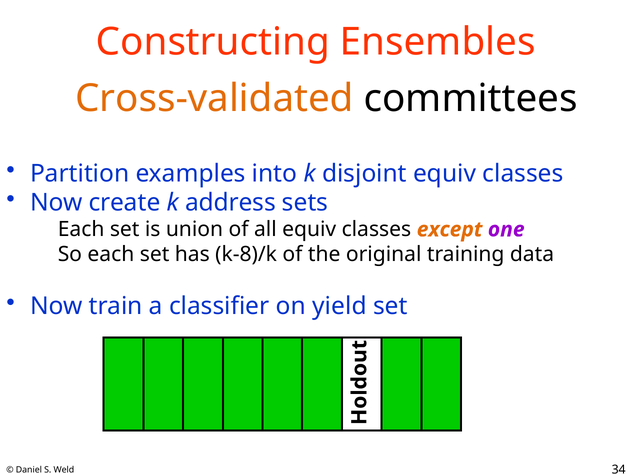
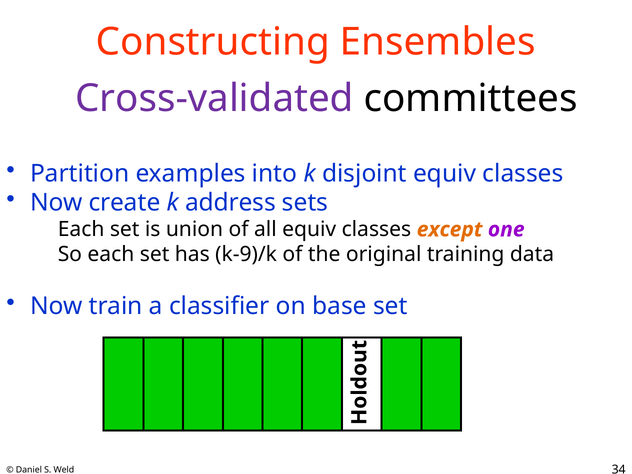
Cross-validated colour: orange -> purple
k-8)/k: k-8)/k -> k-9)/k
yield: yield -> base
